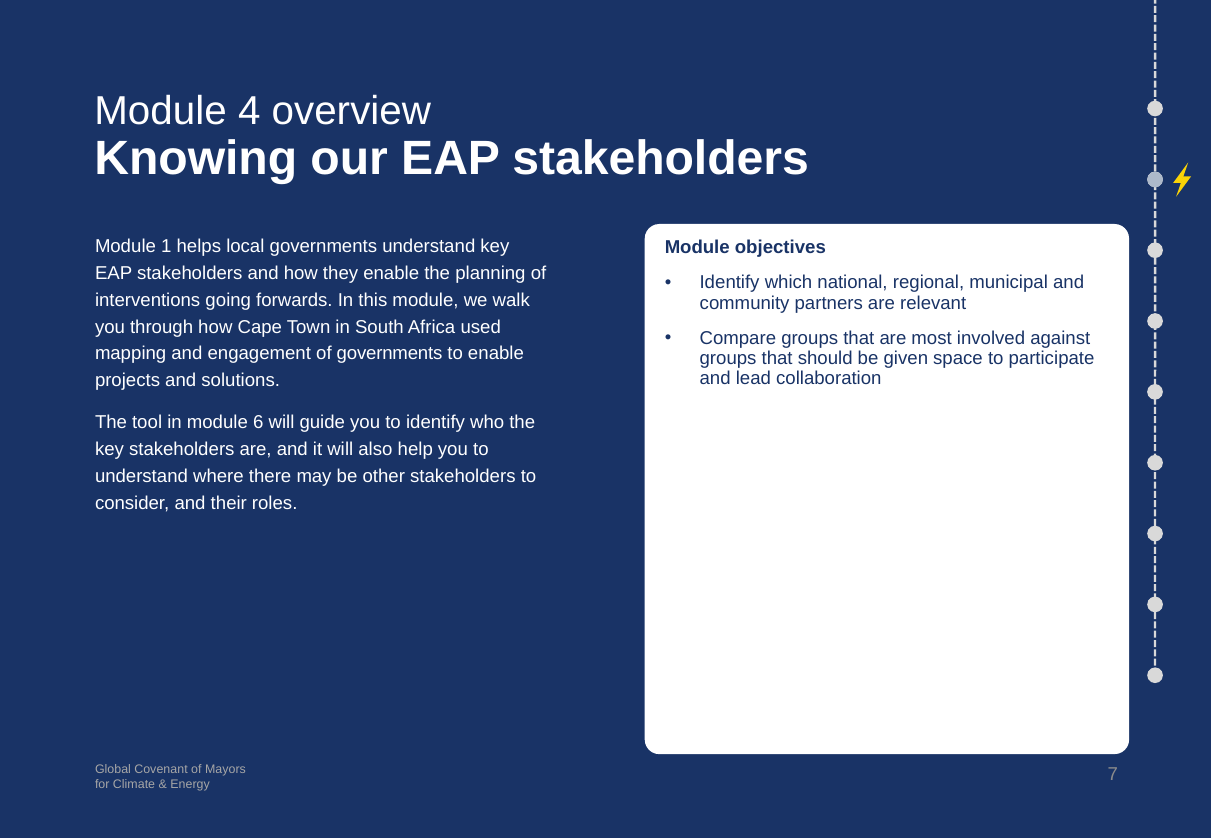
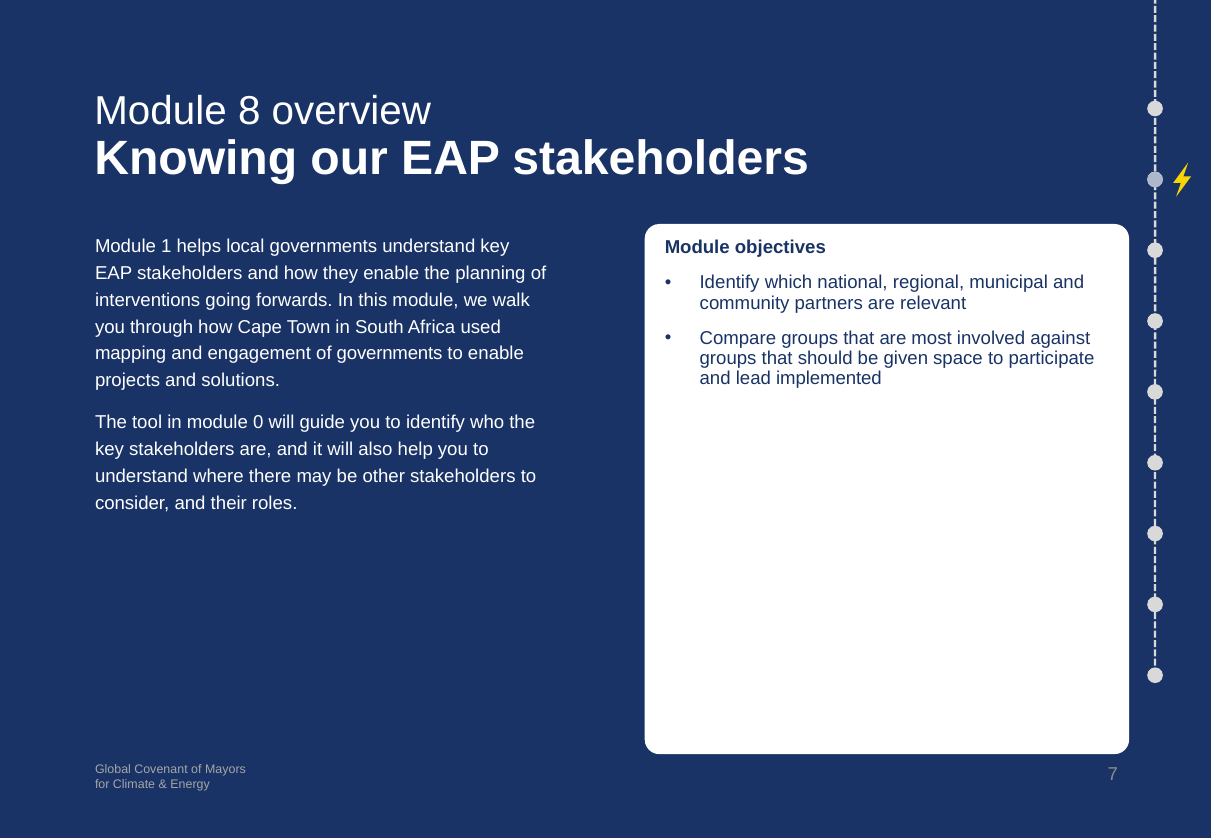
4: 4 -> 8
collaboration: collaboration -> implemented
6: 6 -> 0
